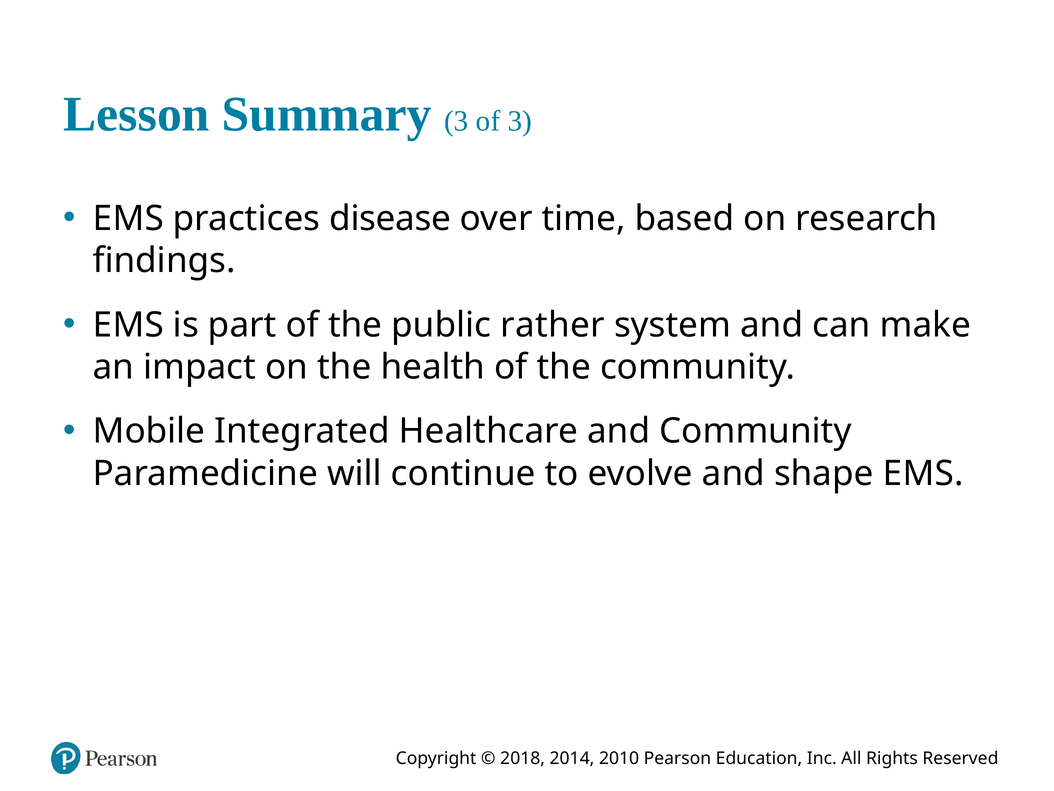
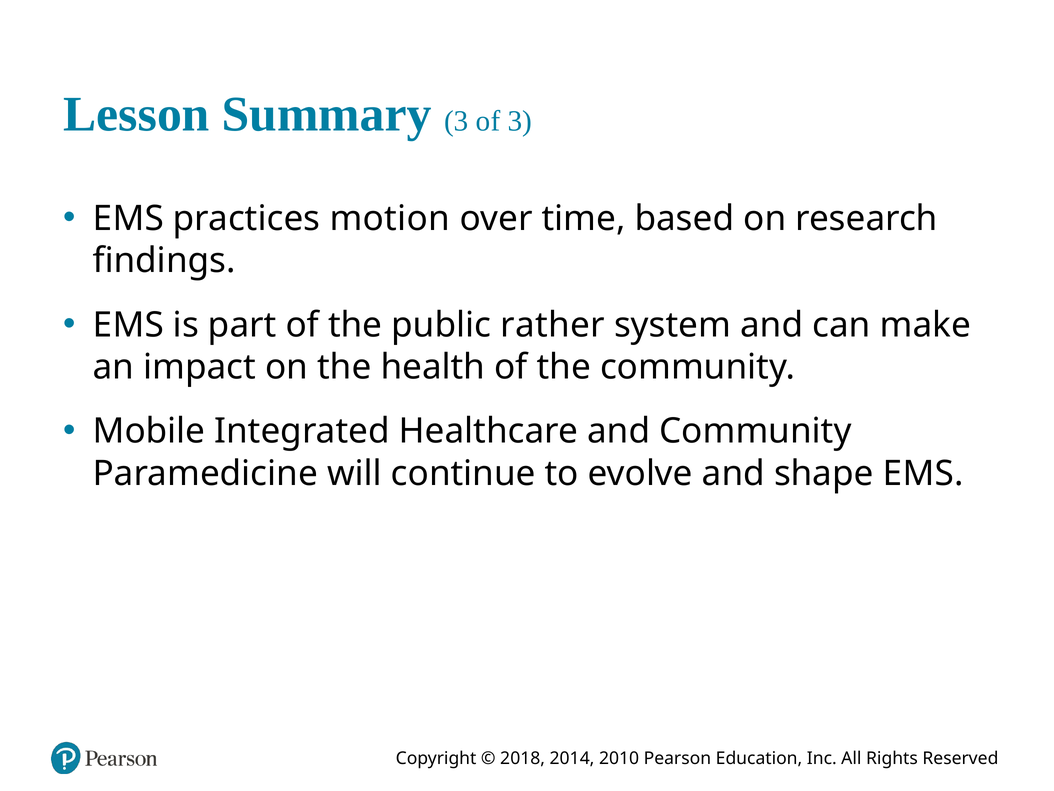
disease: disease -> motion
